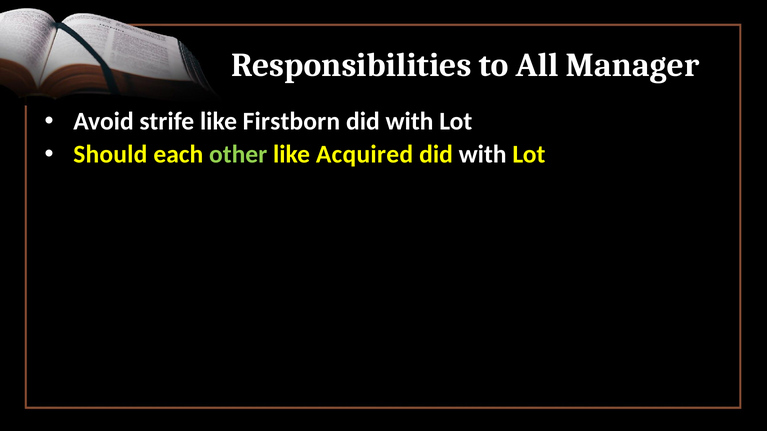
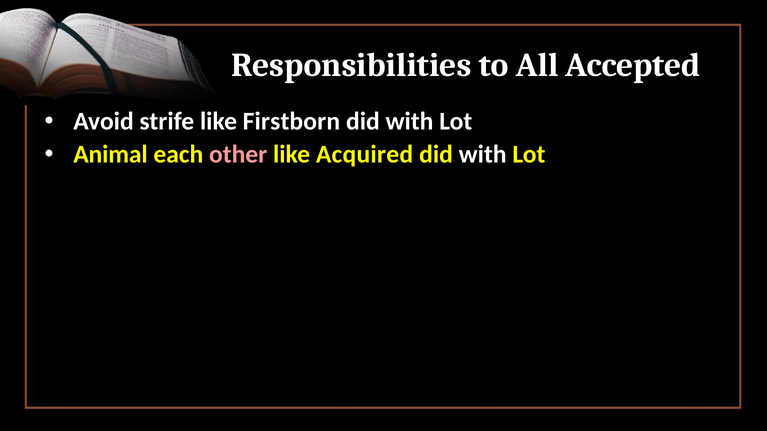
Manager: Manager -> Accepted
Should: Should -> Animal
other colour: light green -> pink
